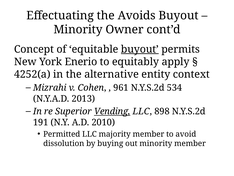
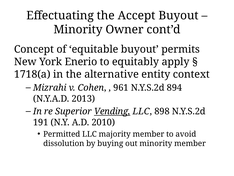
Avoids: Avoids -> Accept
buyout at (140, 49) underline: present -> none
4252(a: 4252(a -> 1718(a
534: 534 -> 894
